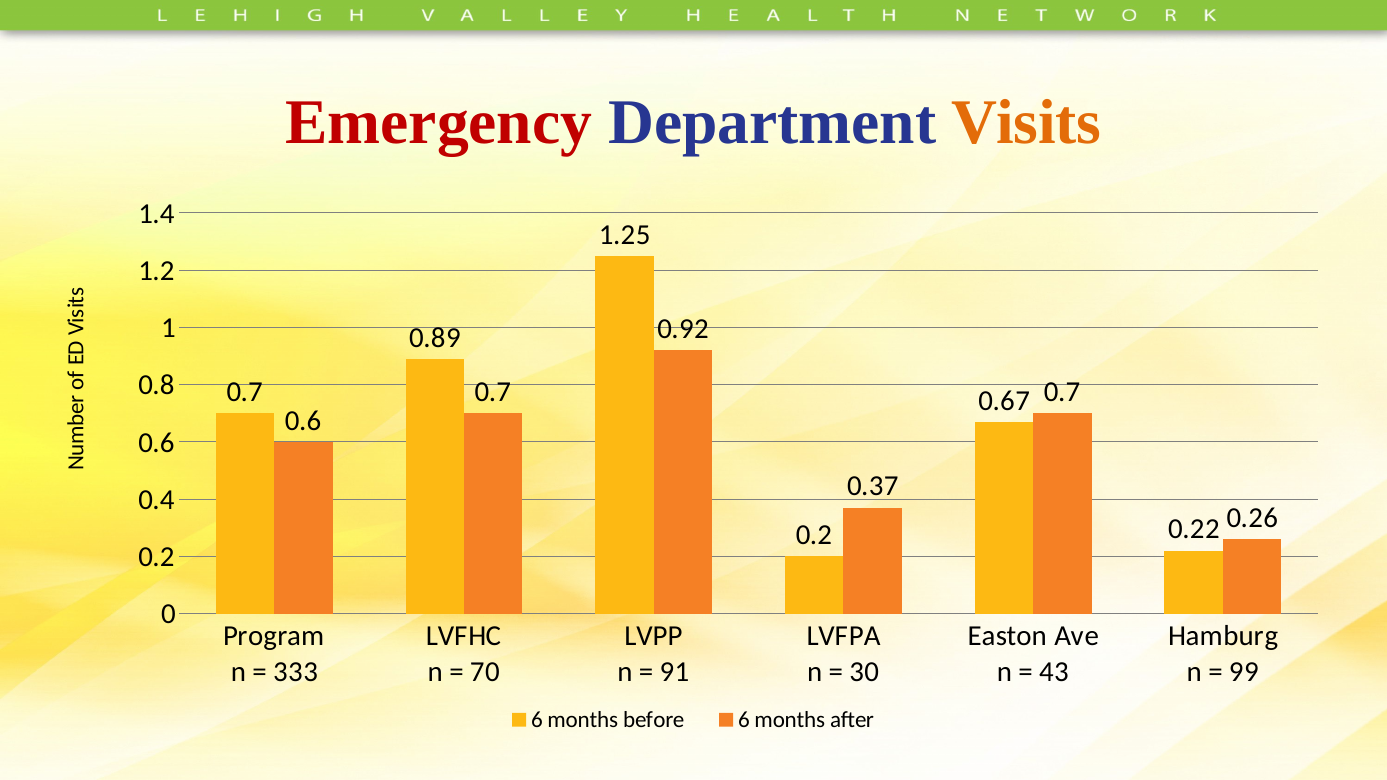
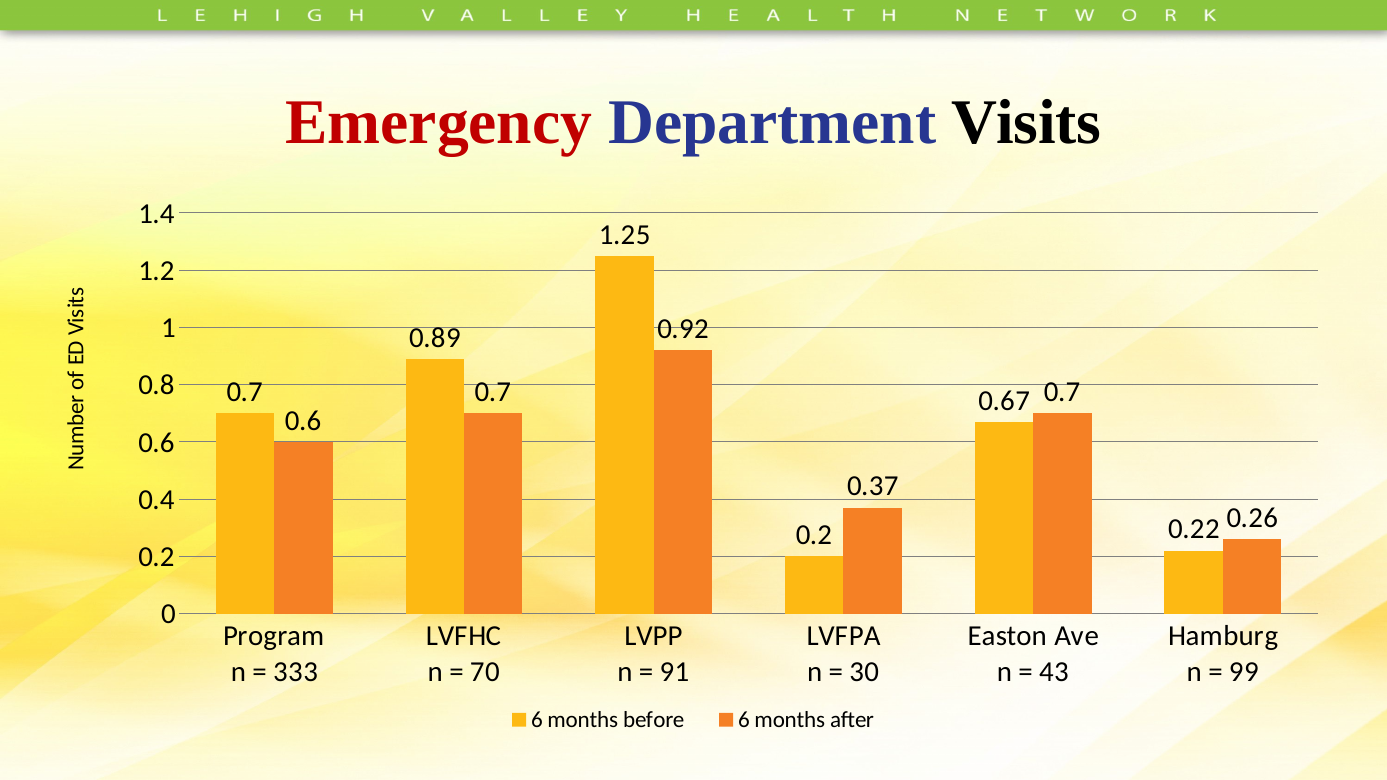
Visits colour: orange -> black
